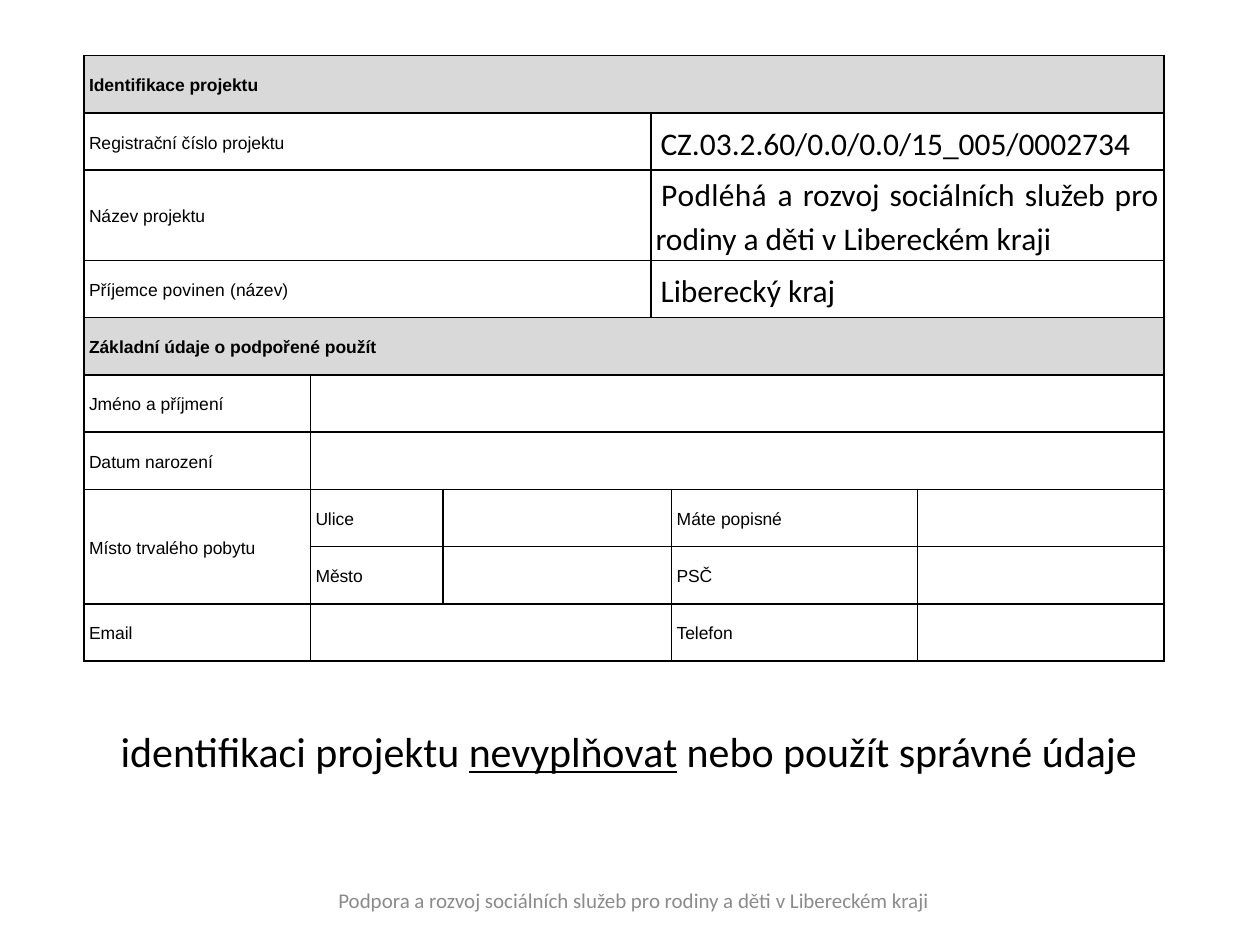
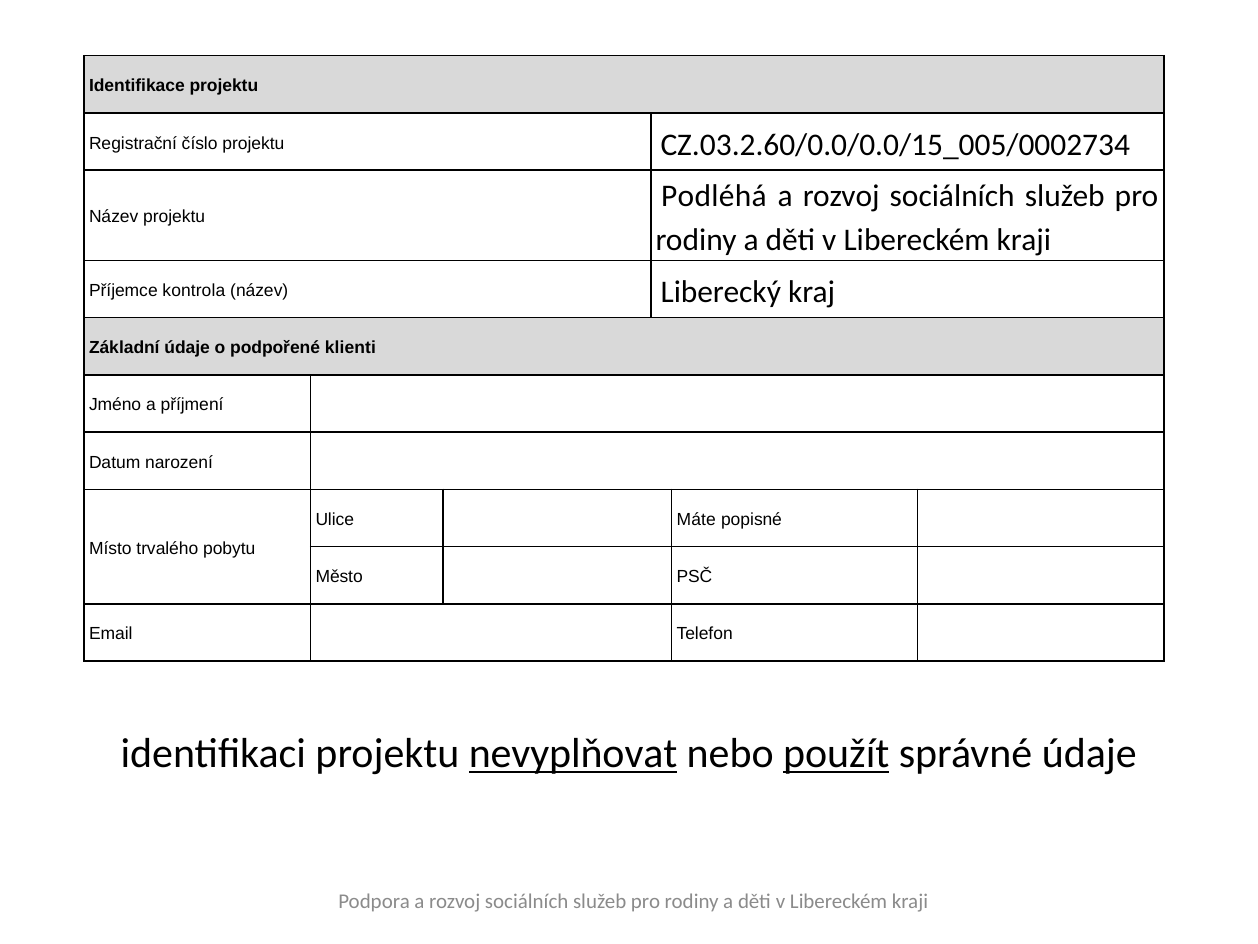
povinen: povinen -> kontrola
podpořené použít: použít -> klienti
použít at (836, 753) underline: none -> present
